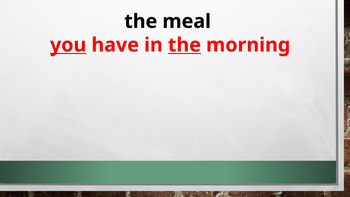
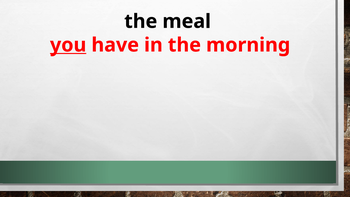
the at (184, 45) underline: present -> none
